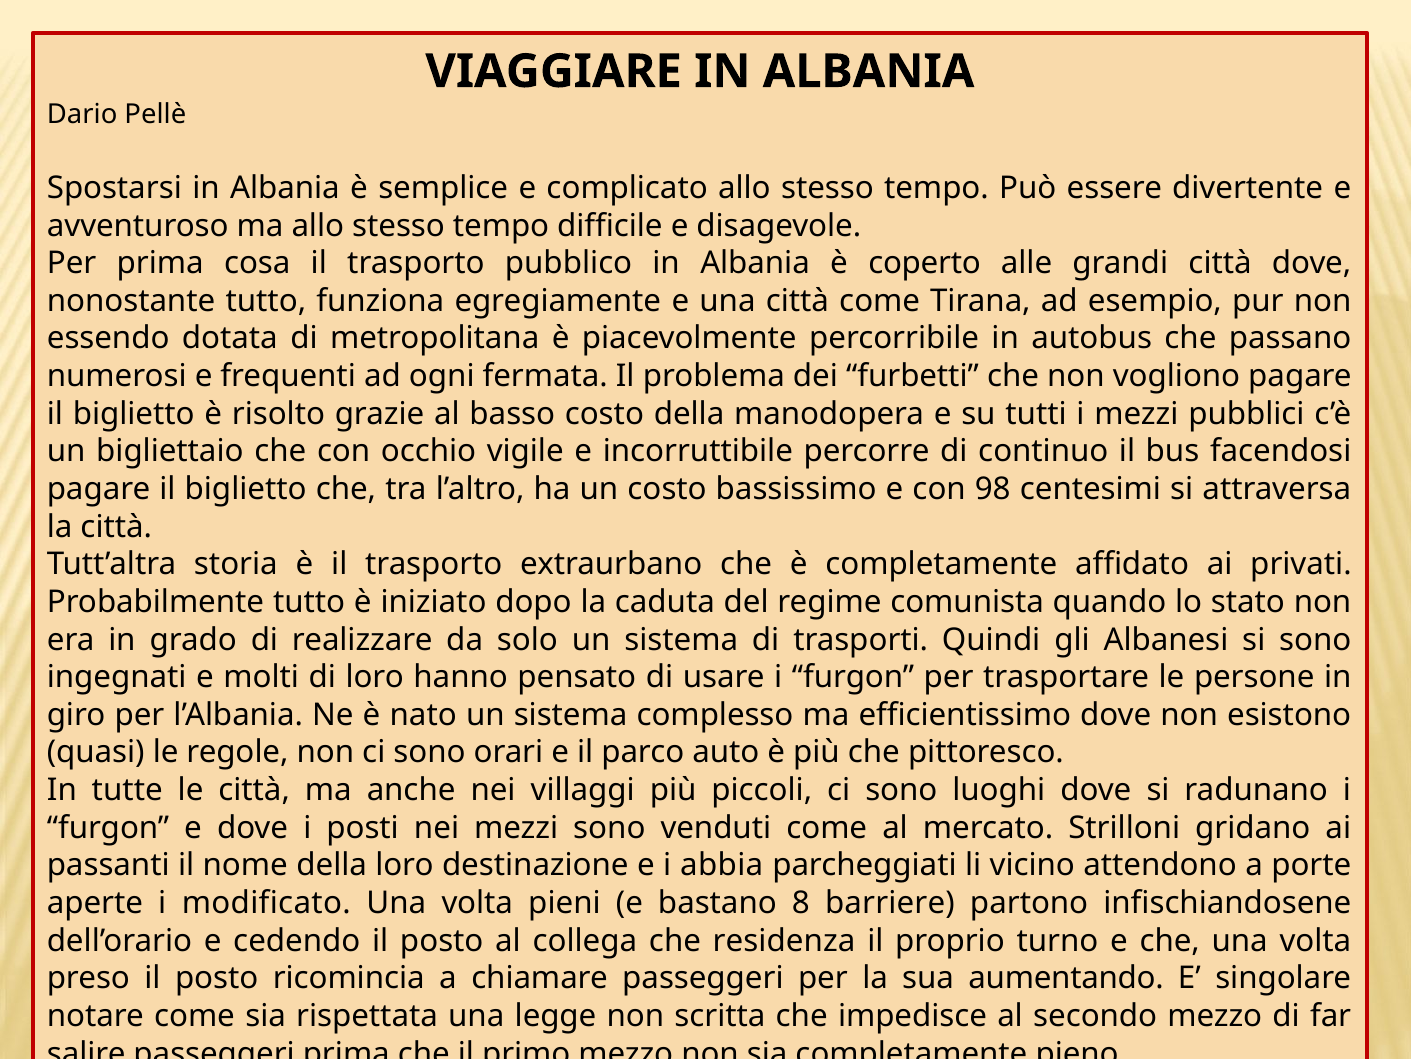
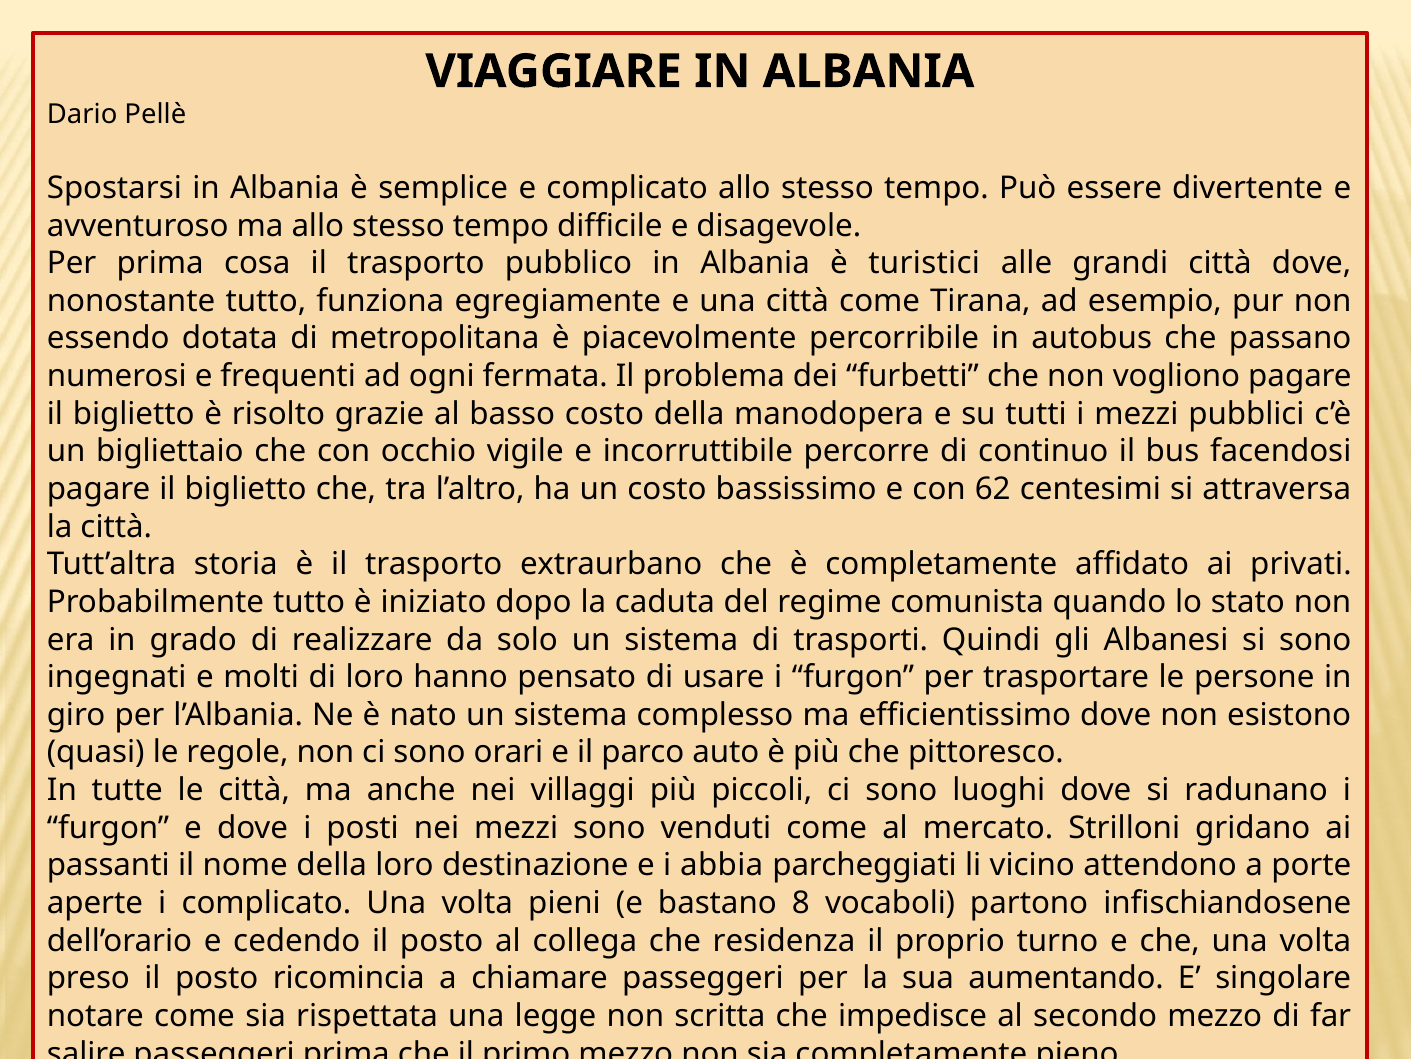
coperto: coperto -> turistici
98: 98 -> 62
i modificato: modificato -> complicato
barriere: barriere -> vocaboli
